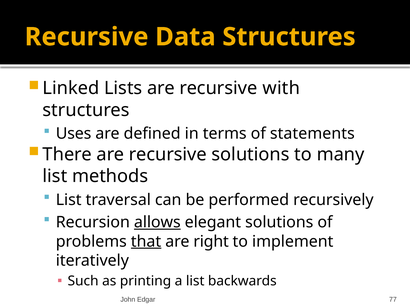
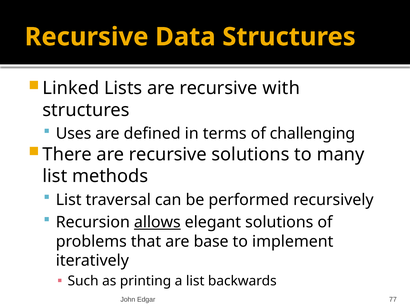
statements: statements -> challenging
that underline: present -> none
right: right -> base
